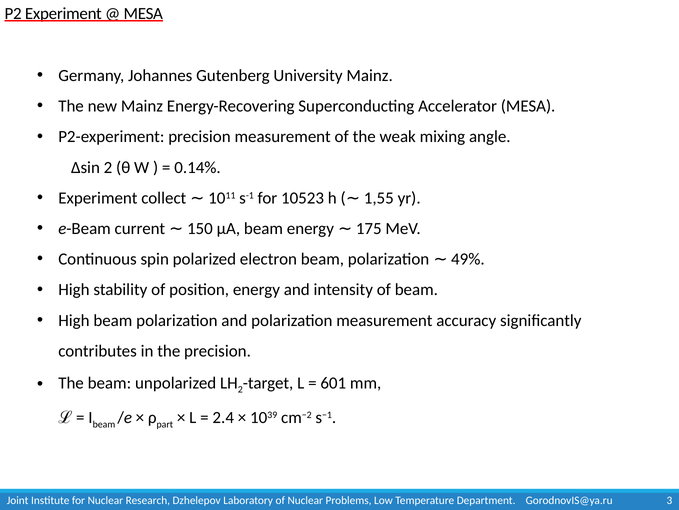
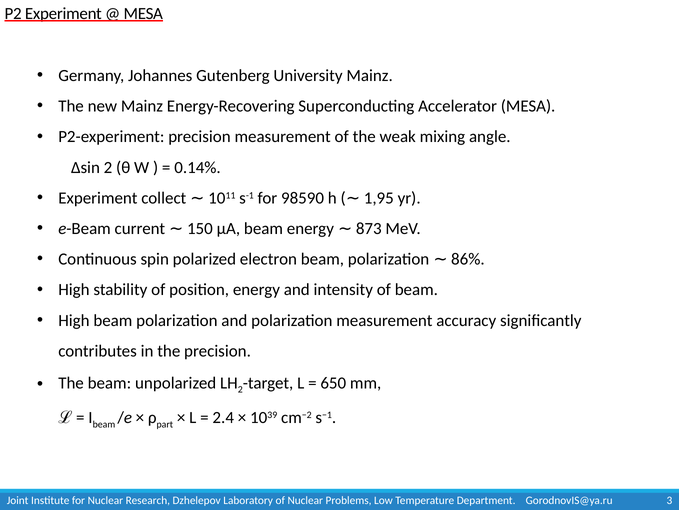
10523: 10523 -> 98590
1,55: 1,55 -> 1,95
175: 175 -> 873
49%: 49% -> 86%
601: 601 -> 650
